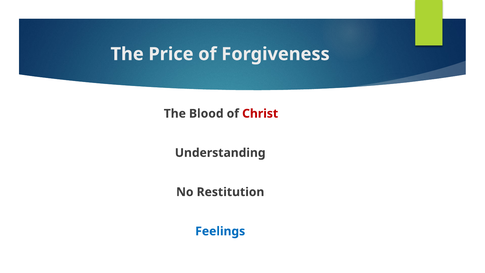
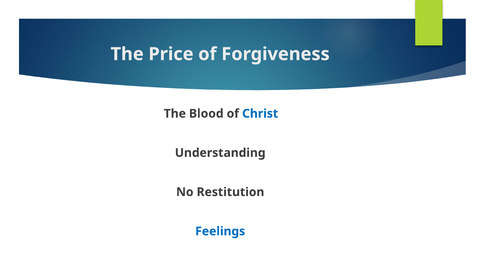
Christ colour: red -> blue
